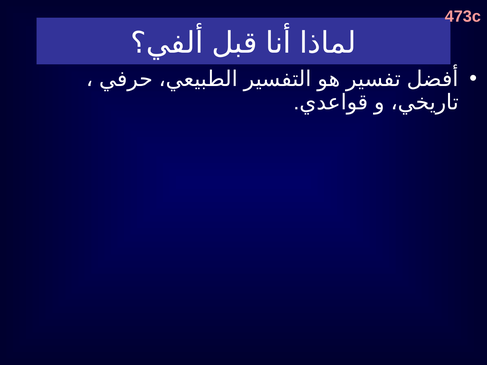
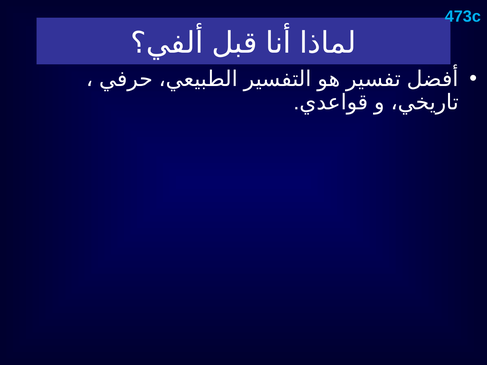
473c colour: pink -> light blue
